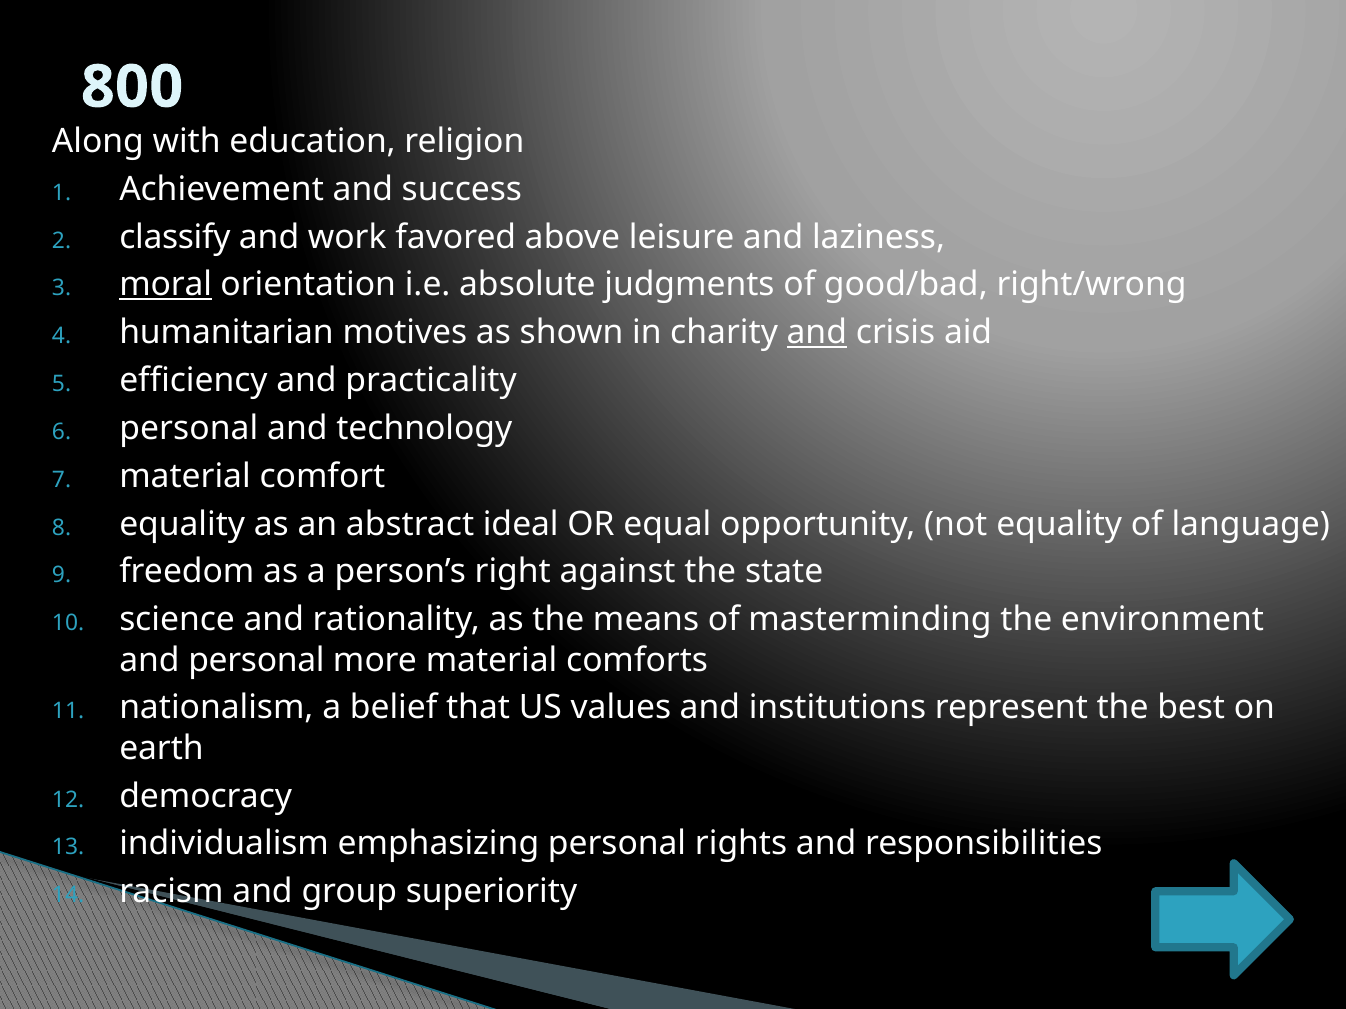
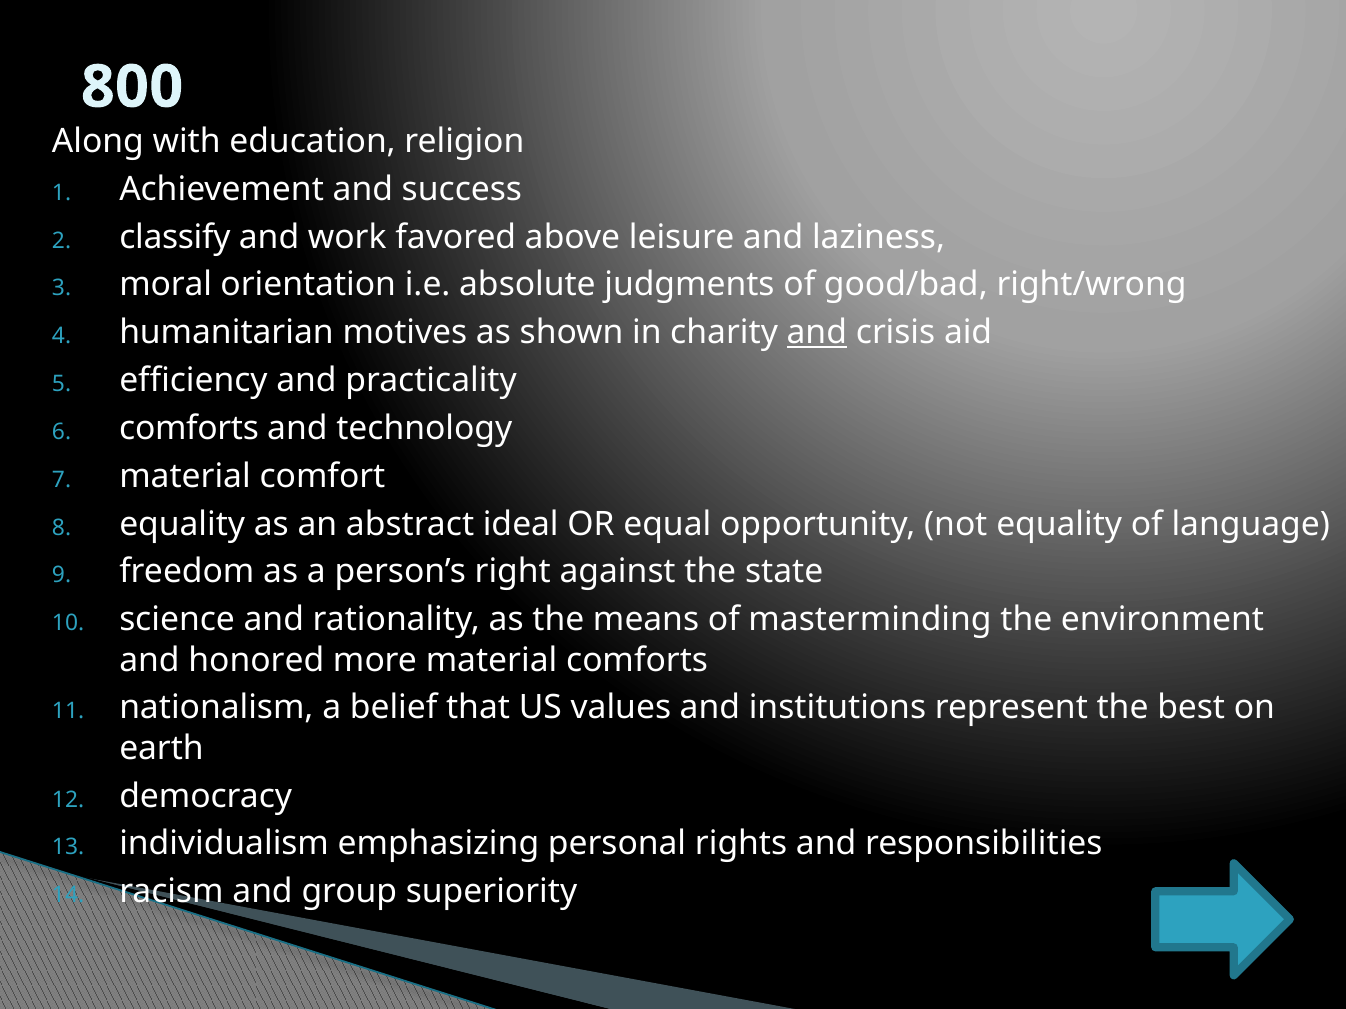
moral underline: present -> none
personal at (189, 429): personal -> comforts
and personal: personal -> honored
